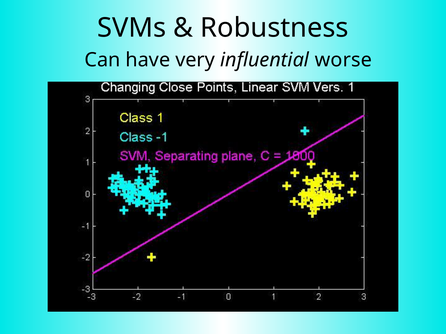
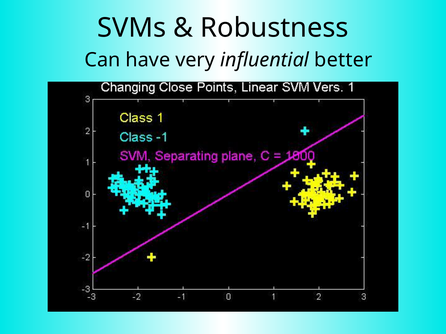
worse: worse -> better
